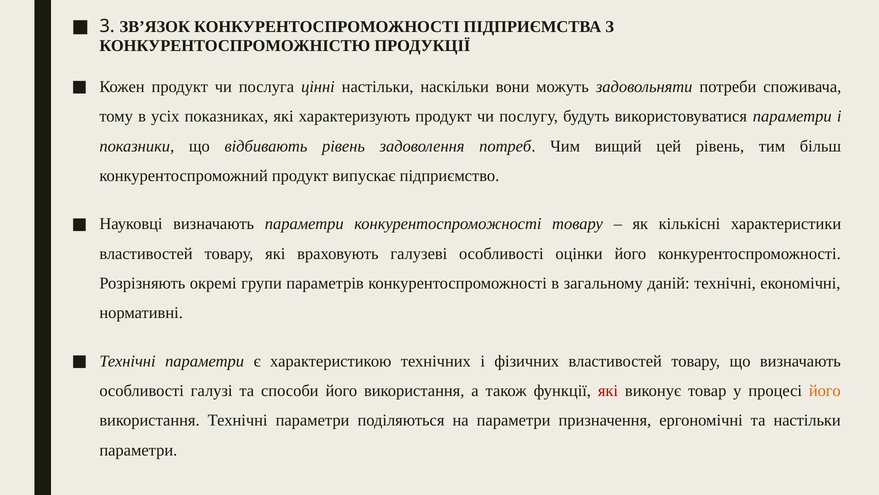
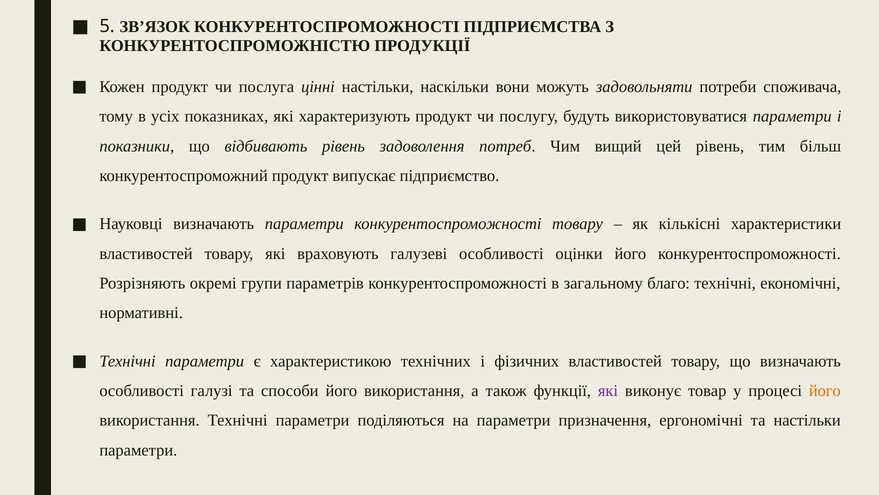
3: 3 -> 5
даній: даній -> благо
які at (608, 390) colour: red -> purple
